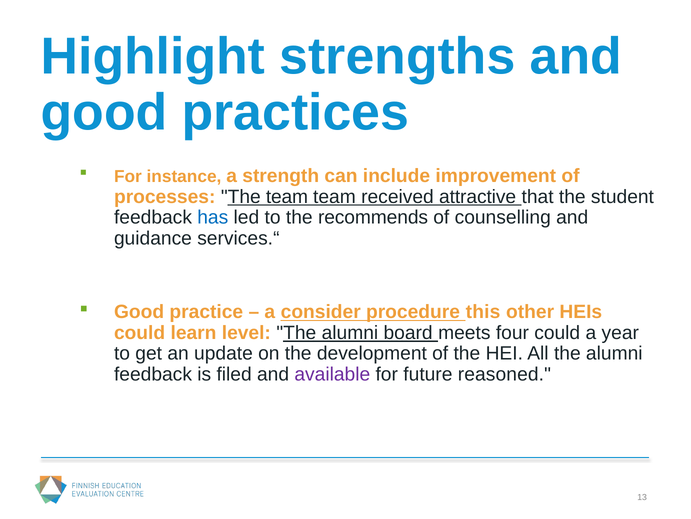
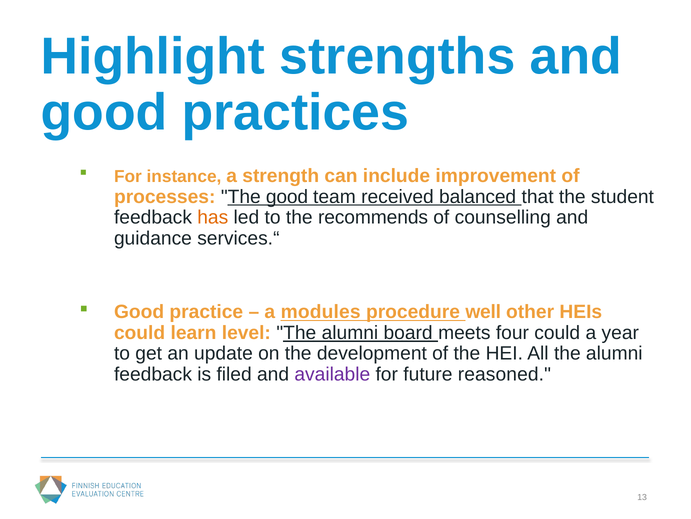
The team: team -> good
attractive: attractive -> balanced
has colour: blue -> orange
consider: consider -> modules
this: this -> well
